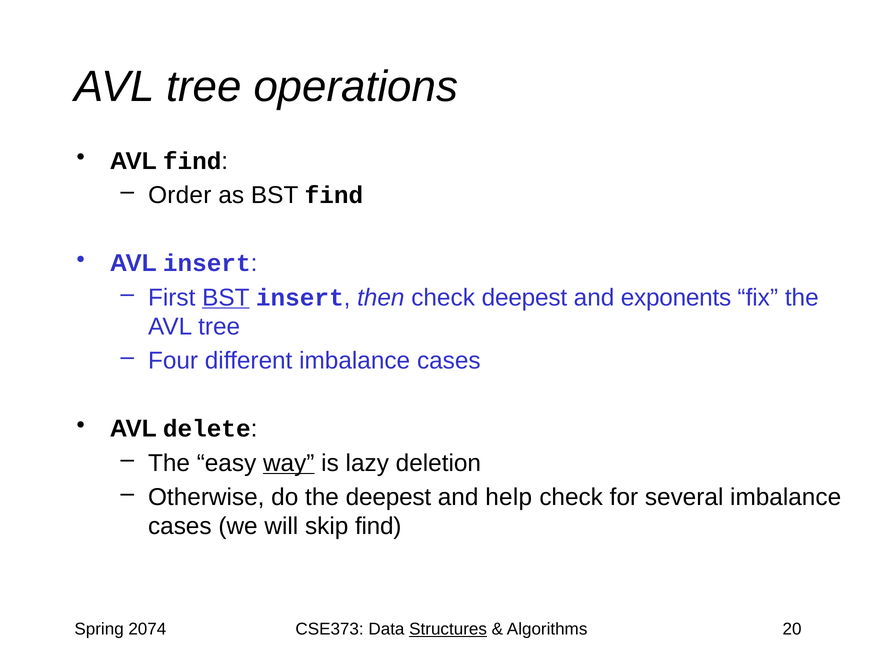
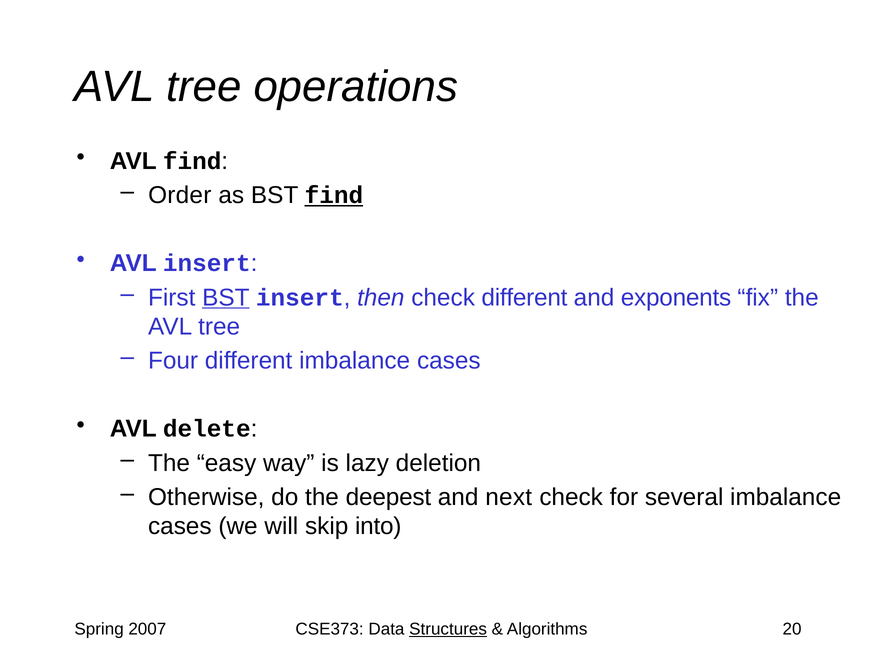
find at (334, 195) underline: none -> present
check deepest: deepest -> different
way underline: present -> none
help: help -> next
skip find: find -> into
2074: 2074 -> 2007
